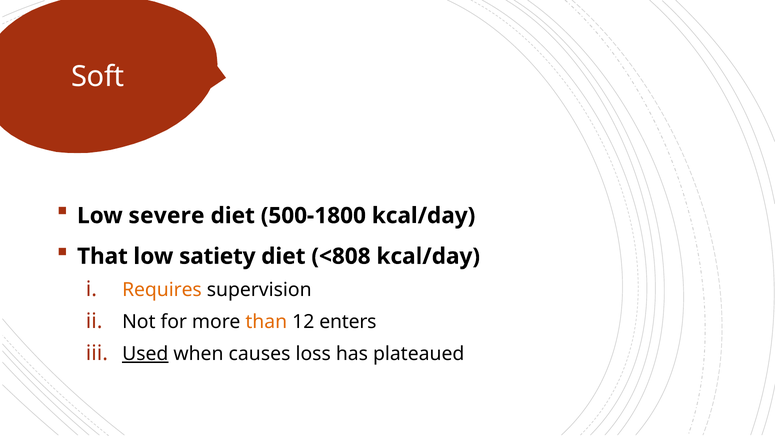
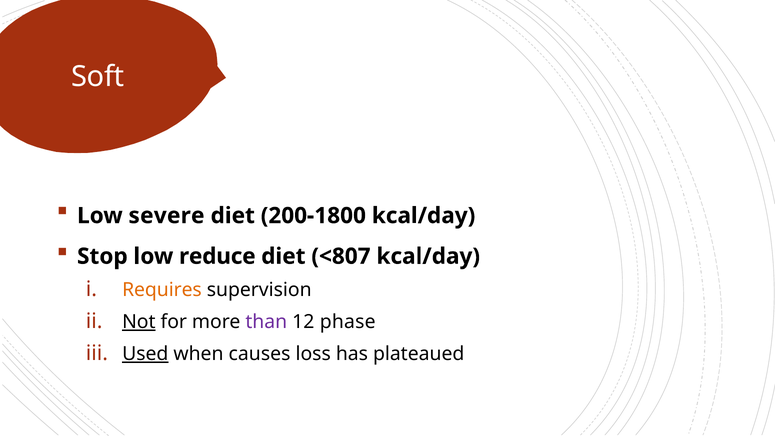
500-1800: 500-1800 -> 200-1800
That: That -> Stop
satiety: satiety -> reduce
<808: <808 -> <807
Not underline: none -> present
than colour: orange -> purple
enters: enters -> phase
